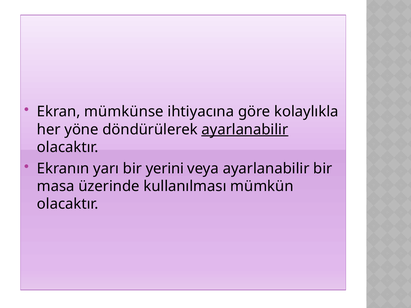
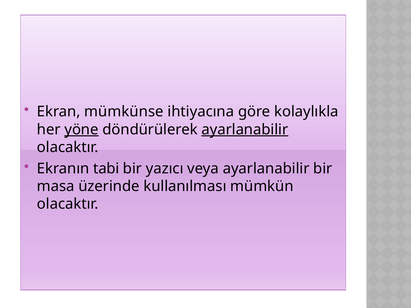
yöne underline: none -> present
yarı: yarı -> tabi
yerini: yerini -> yazıcı
